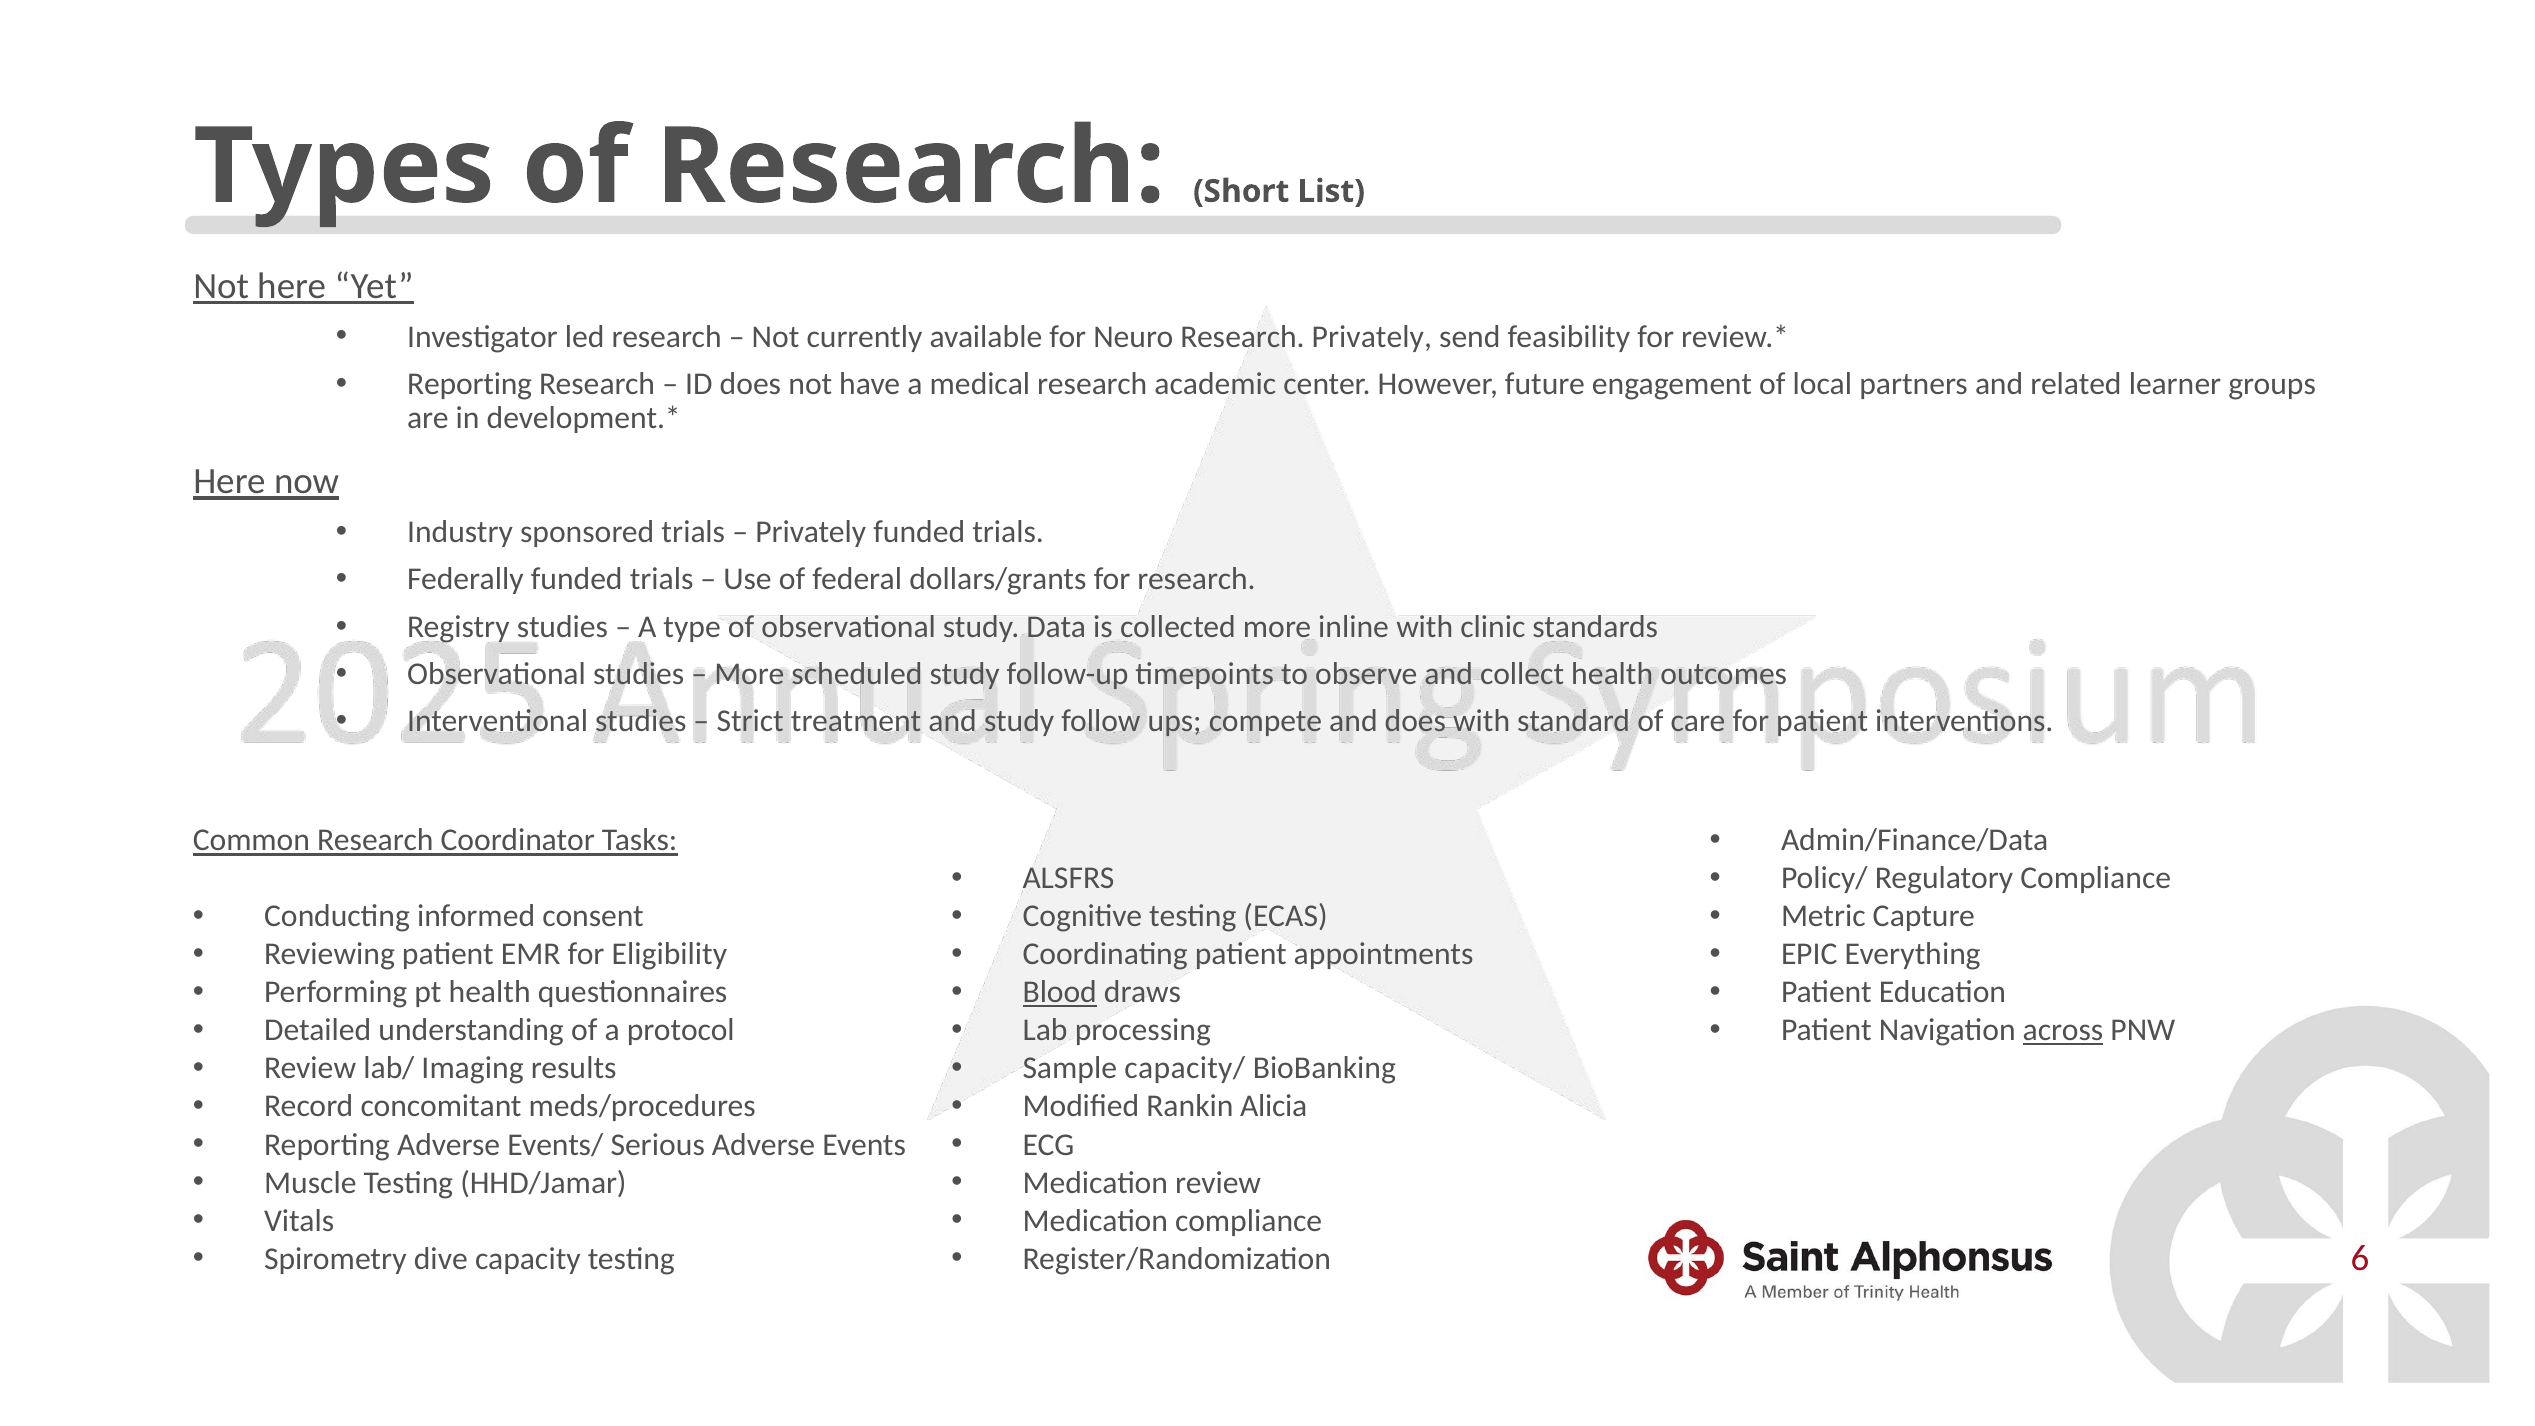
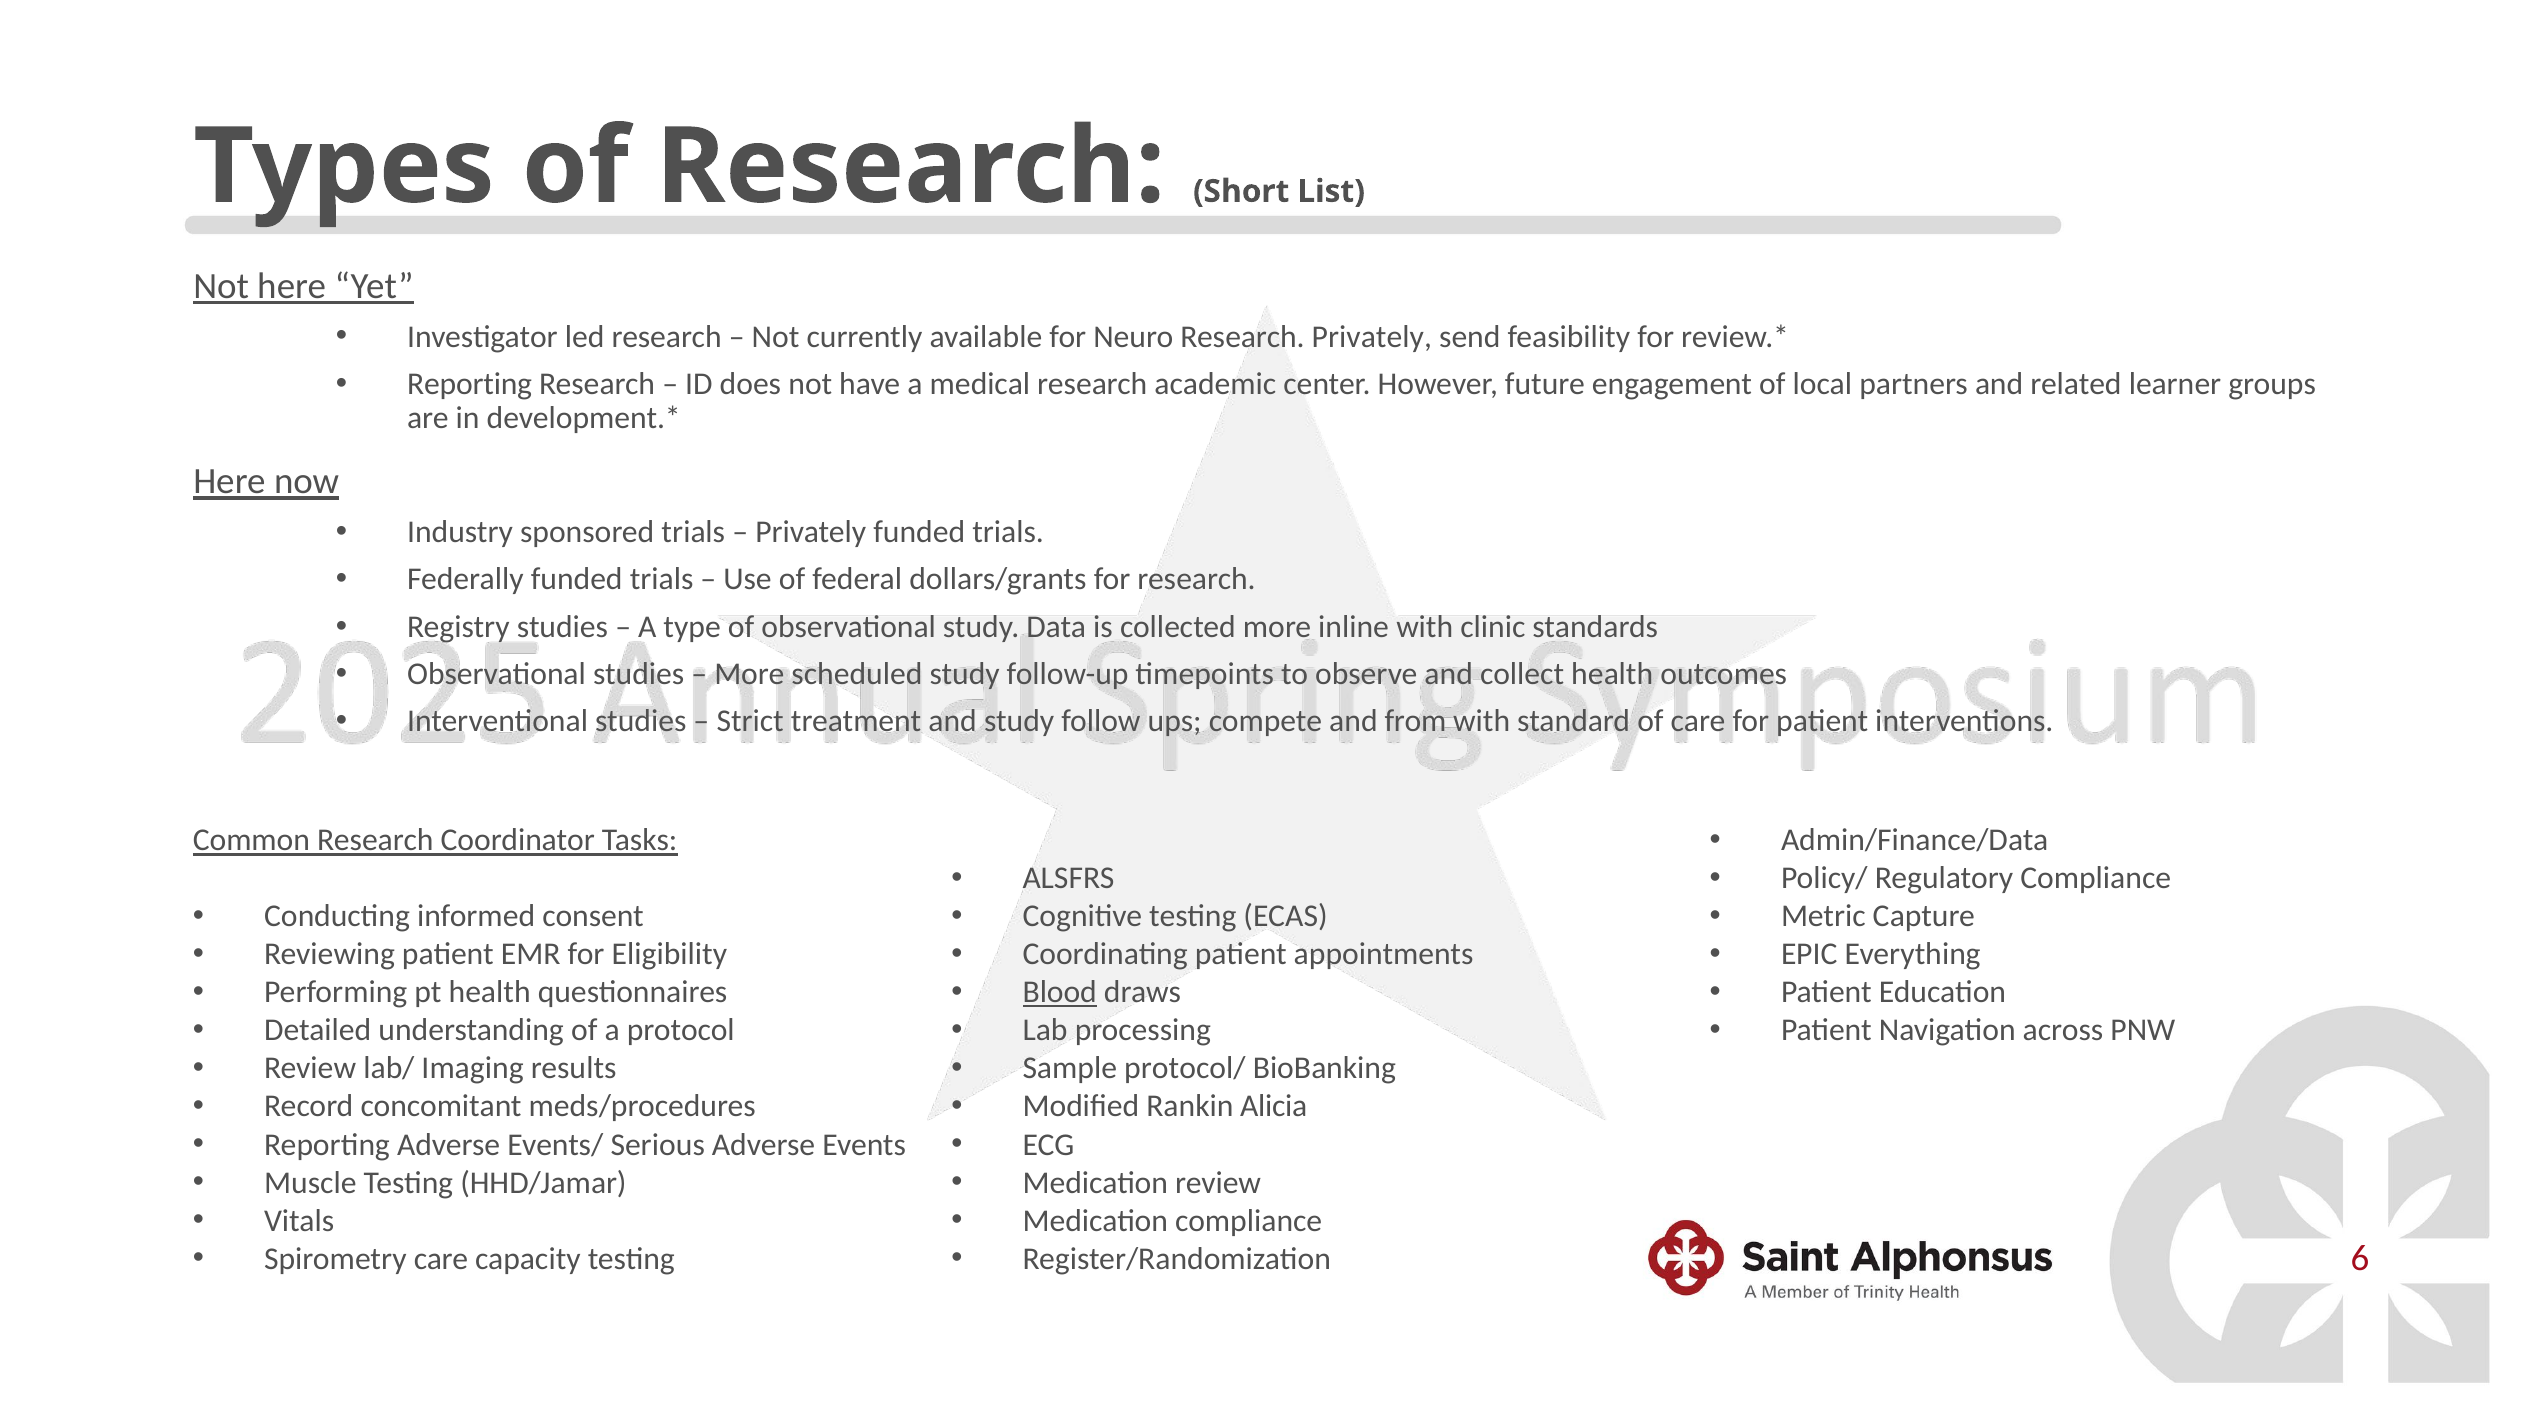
and does: does -> from
across underline: present -> none
capacity/: capacity/ -> protocol/
Spirometry dive: dive -> care
